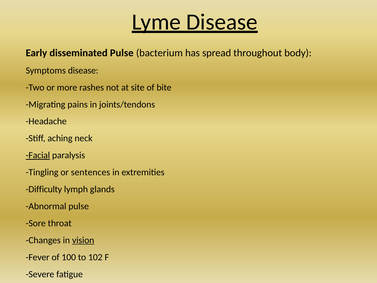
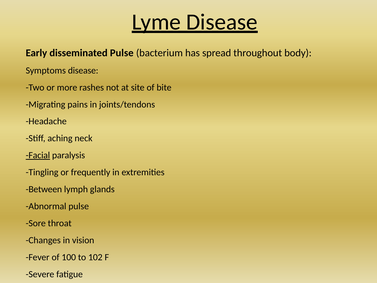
sentences: sentences -> frequently
Difficulty: Difficulty -> Between
vision underline: present -> none
